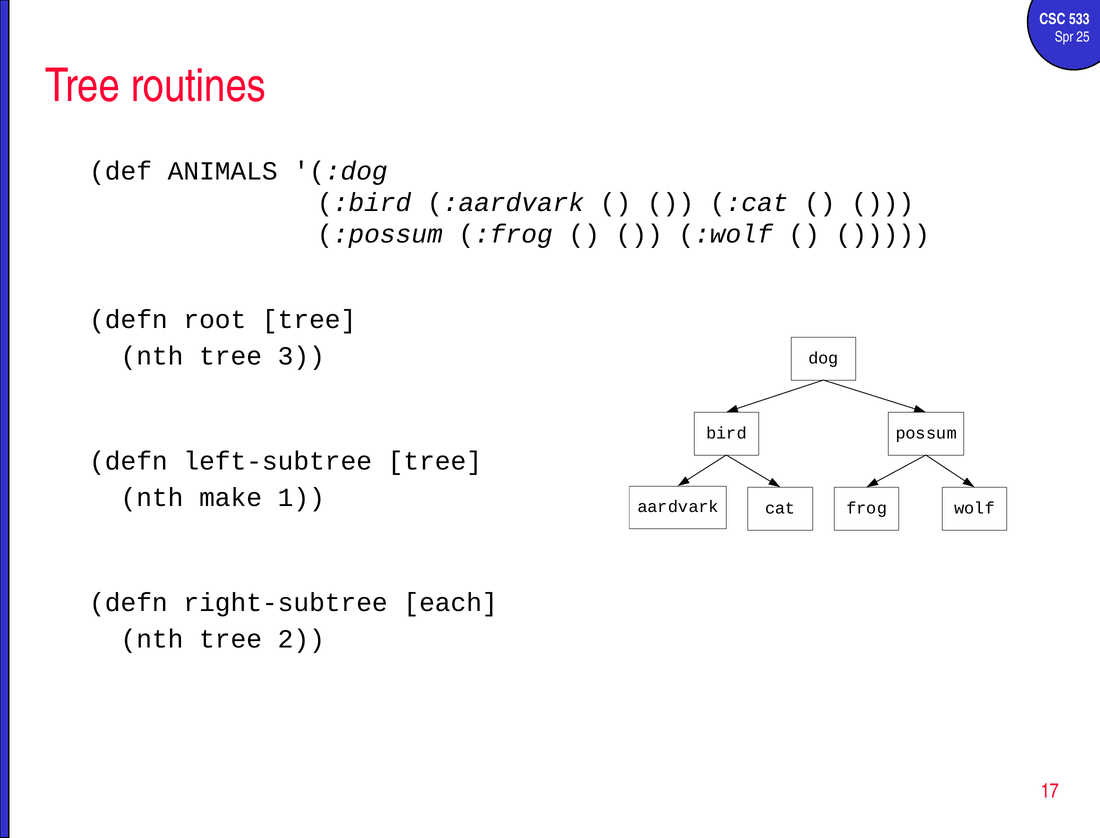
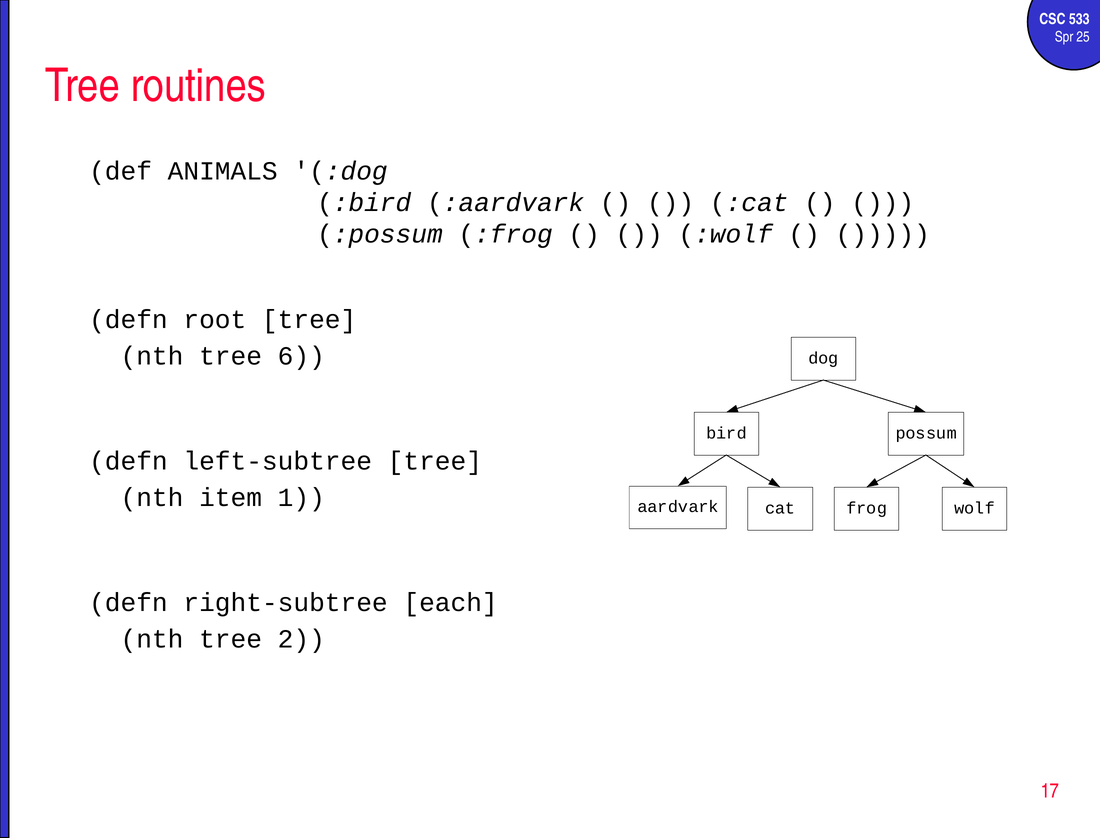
3: 3 -> 6
make: make -> item
